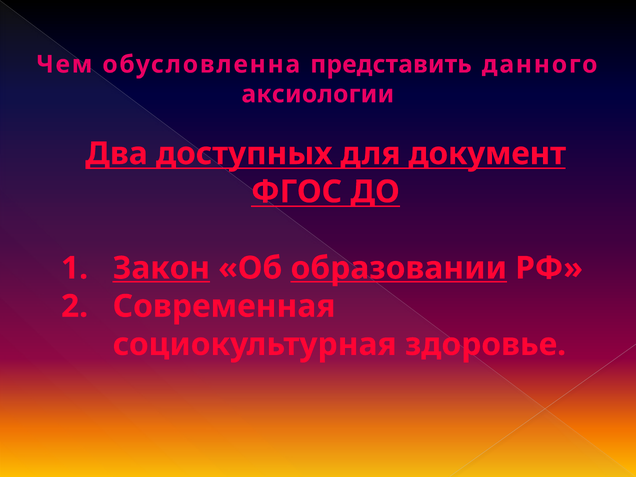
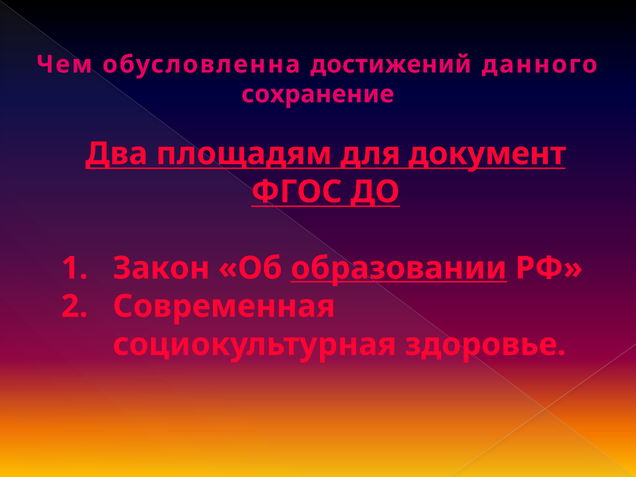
представить: представить -> достижений
аксиологии: аксиологии -> сохранение
доступных: доступных -> площадям
Закон underline: present -> none
